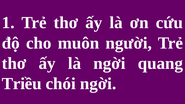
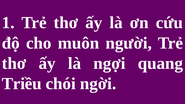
là ngời: ngời -> ngợi
